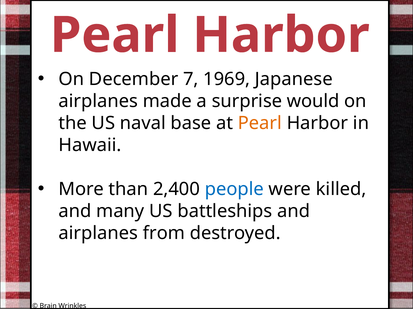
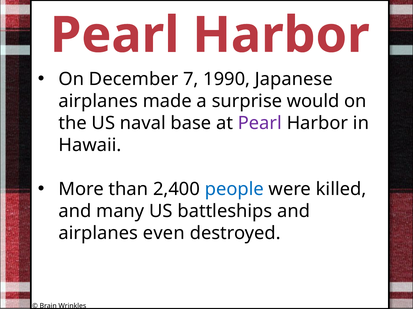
1969: 1969 -> 1990
Pearl at (260, 123) colour: orange -> purple
from: from -> even
